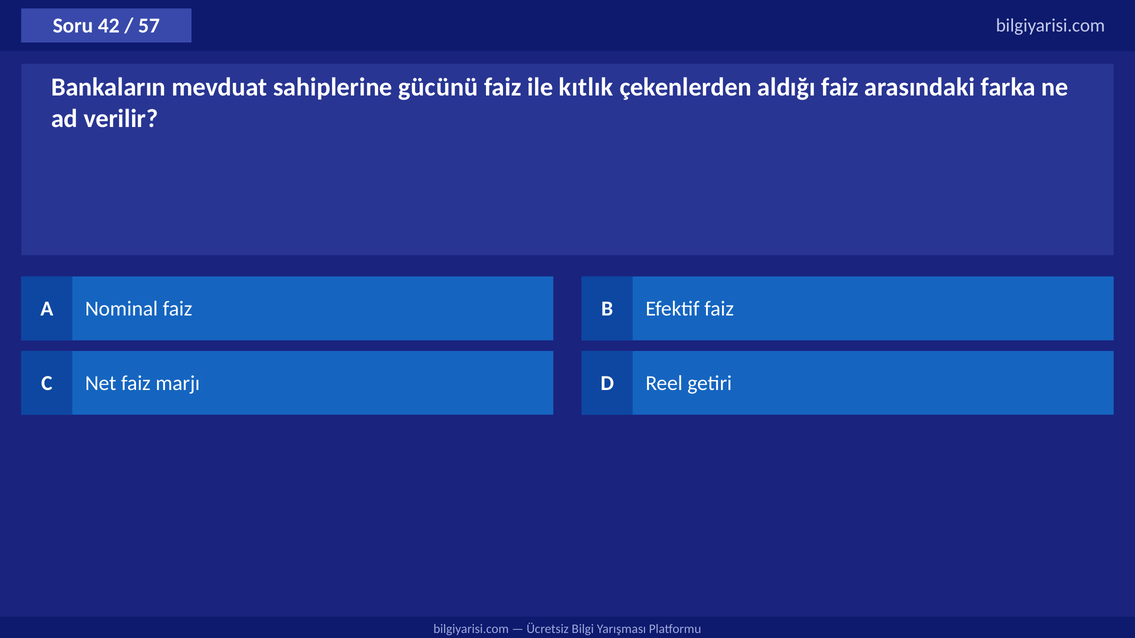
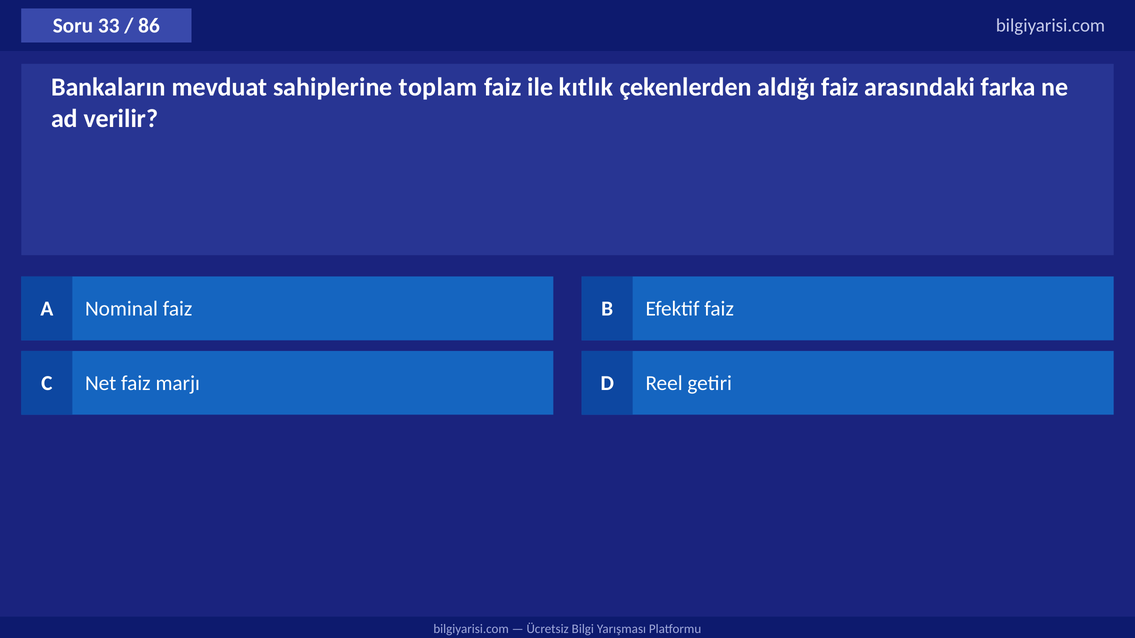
42: 42 -> 33
57: 57 -> 86
gücünü: gücünü -> toplam
